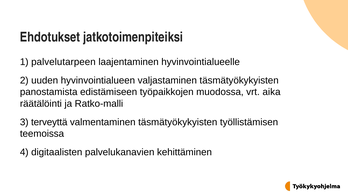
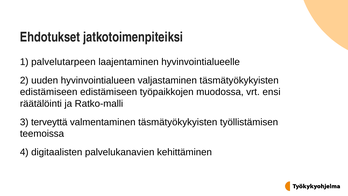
panostamista at (49, 92): panostamista -> edistämiseen
aika: aika -> ensi
